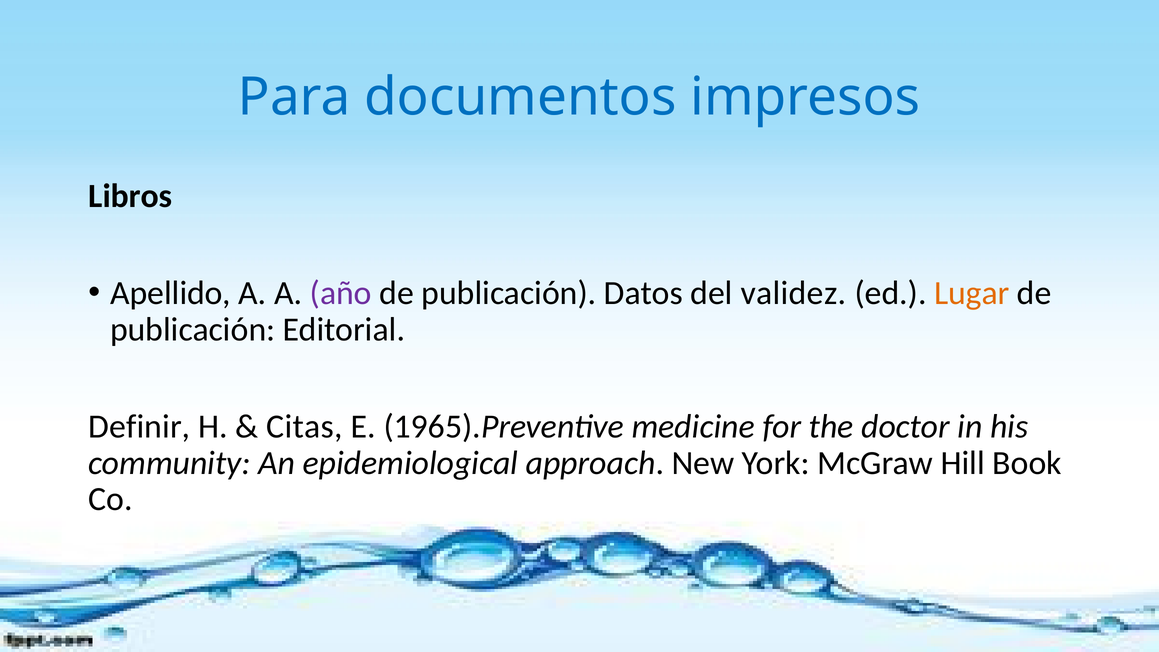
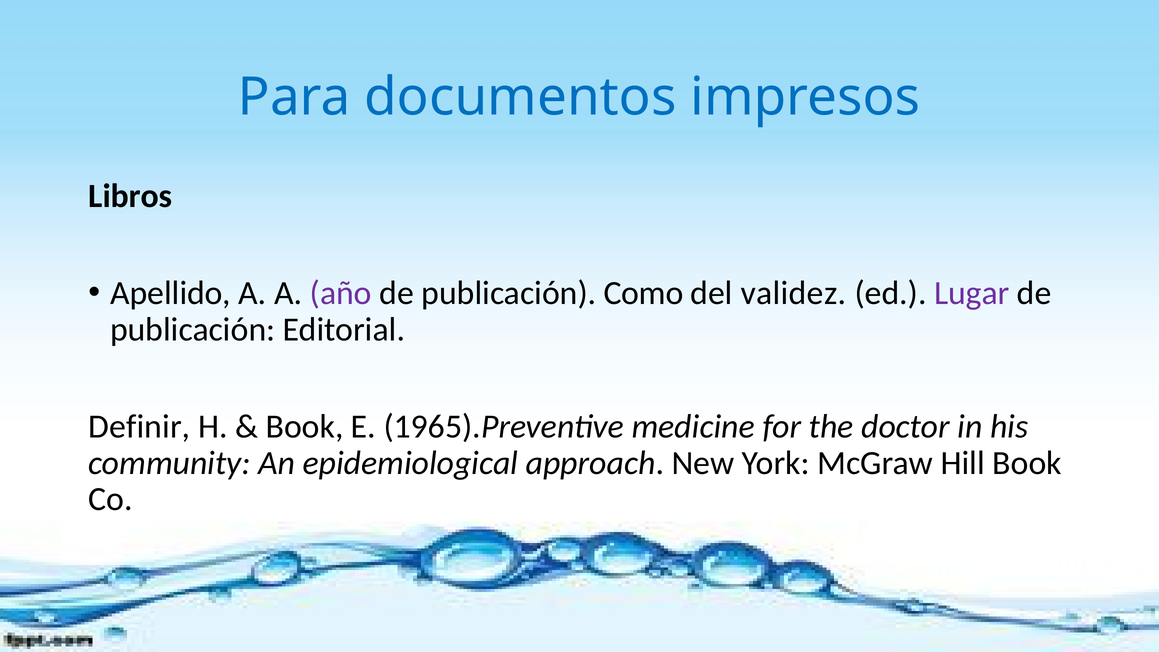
Datos: Datos -> Como
Lugar colour: orange -> purple
Citas at (304, 426): Citas -> Book
